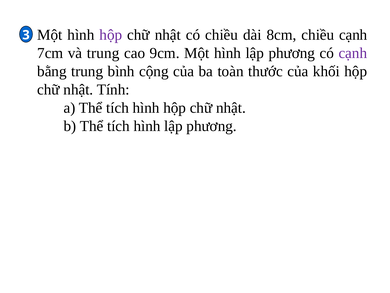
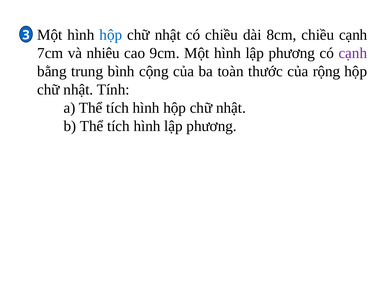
hộp at (111, 35) colour: purple -> blue
và trung: trung -> nhiêu
khối: khối -> rộng
